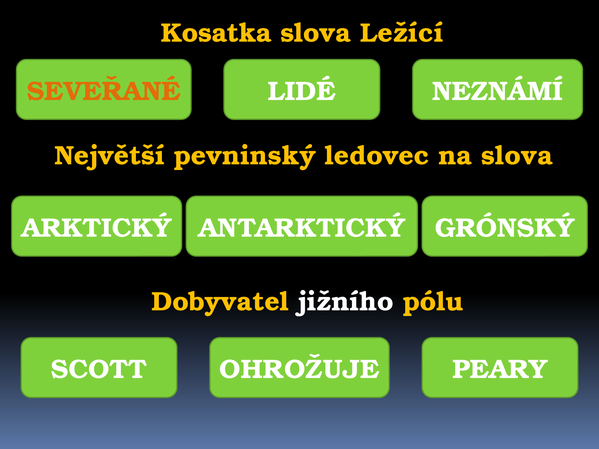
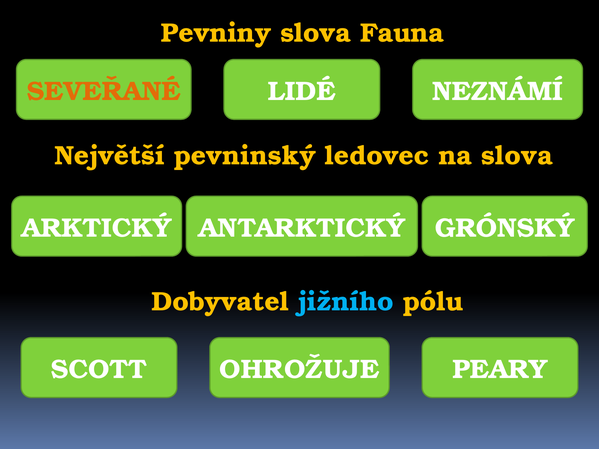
Kosatka: Kosatka -> Pevniny
Ležící: Ležící -> Fauna
jižního colour: white -> light blue
